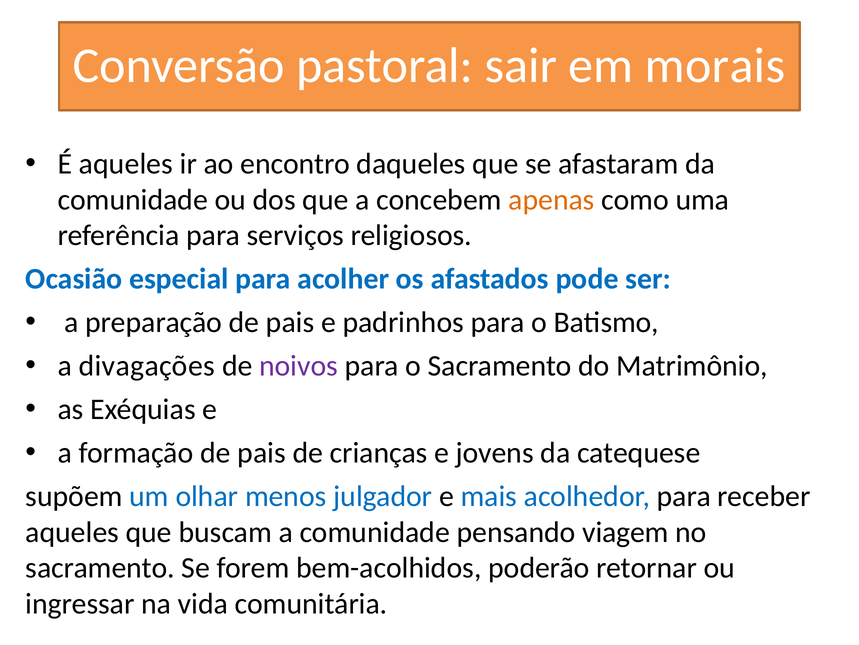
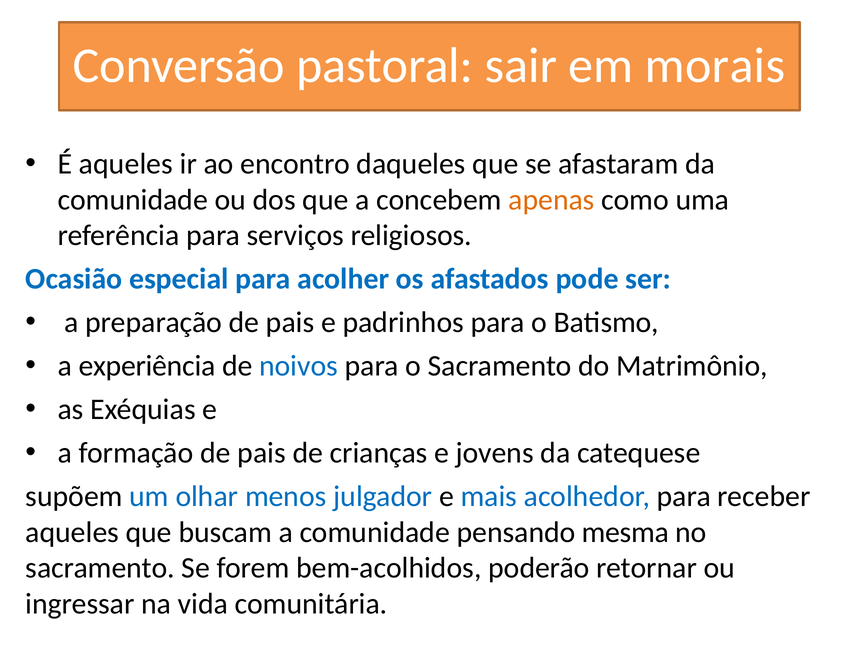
divagações: divagações -> experiência
noivos colour: purple -> blue
viagem: viagem -> mesma
